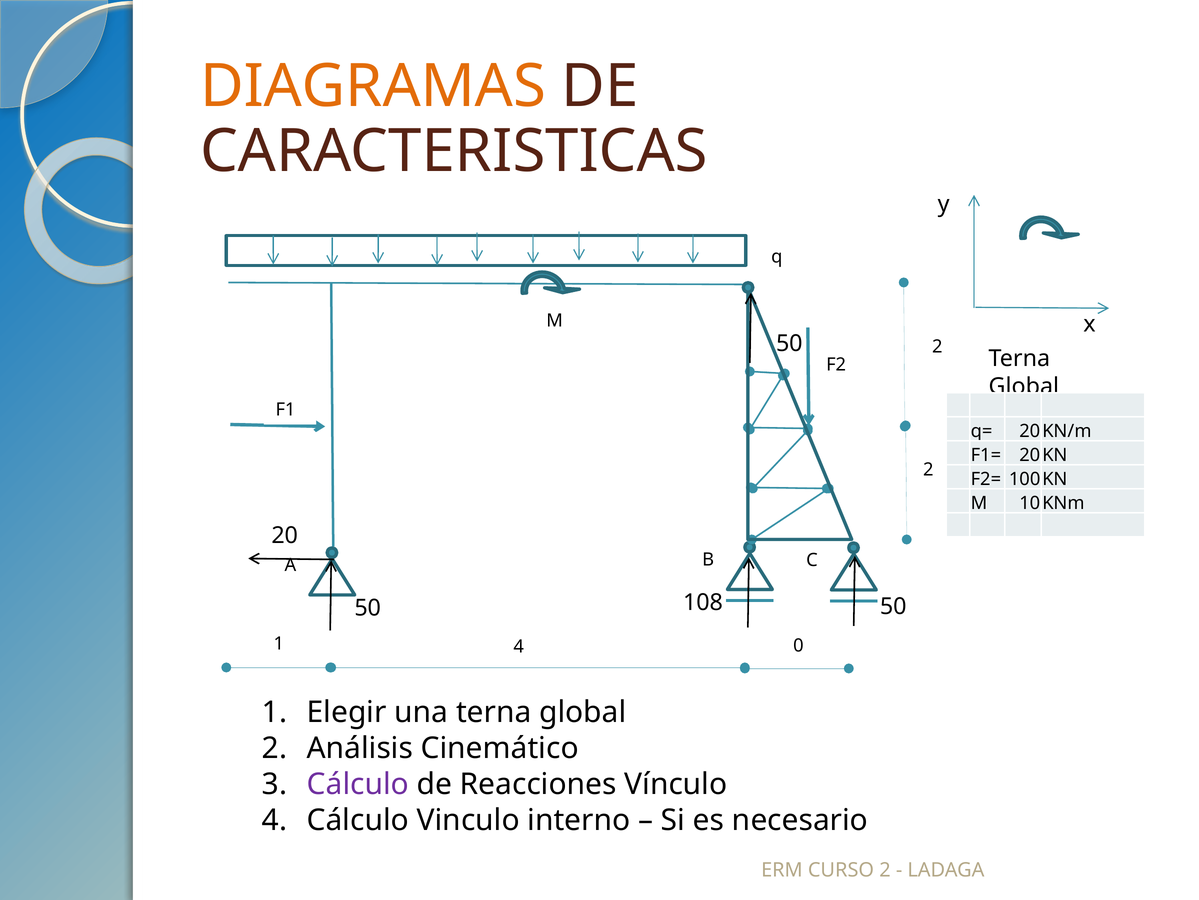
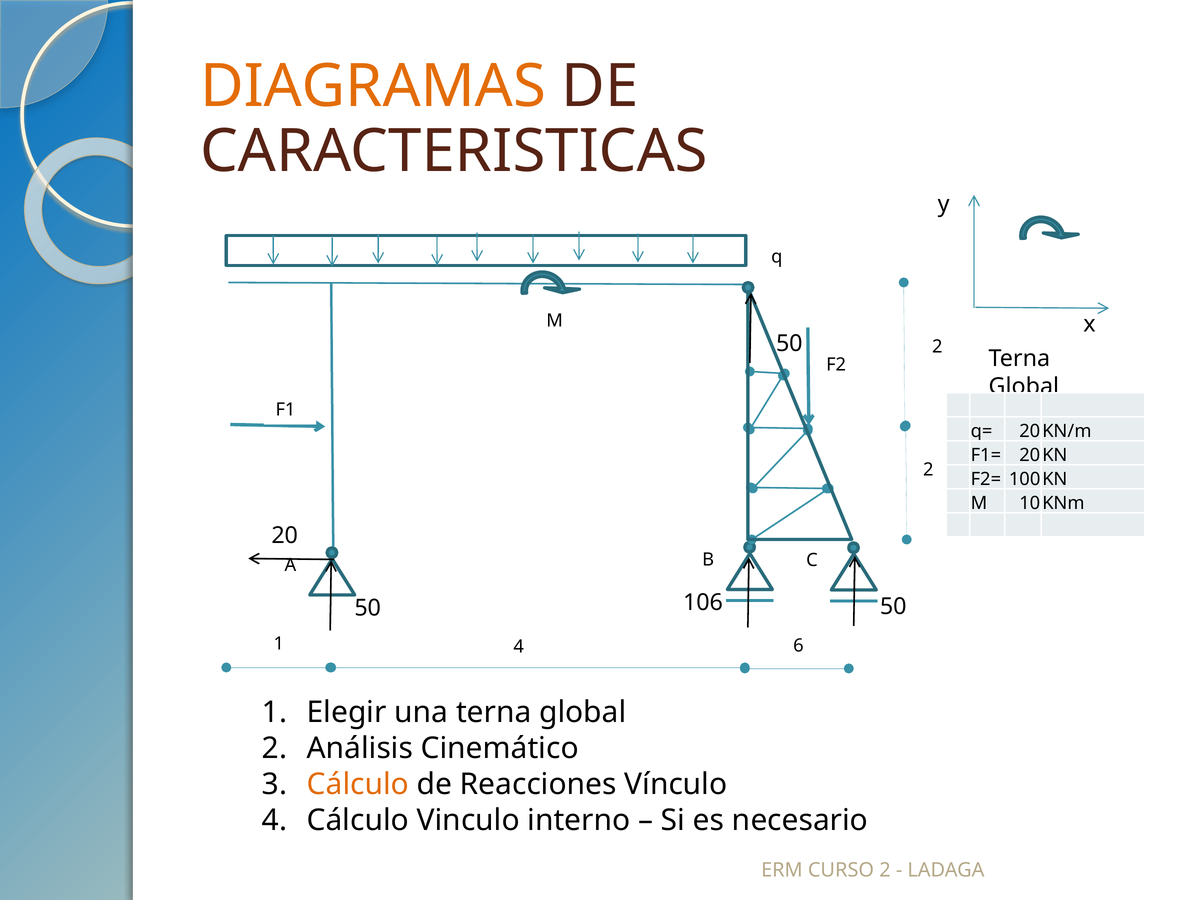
108: 108 -> 106
0: 0 -> 6
Cálculo at (358, 784) colour: purple -> orange
